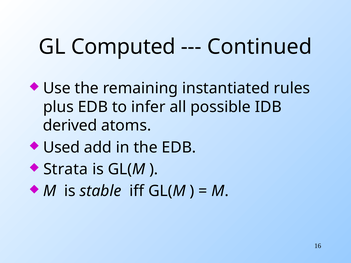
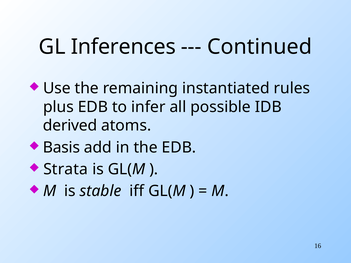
Computed: Computed -> Inferences
Used: Used -> Basis
